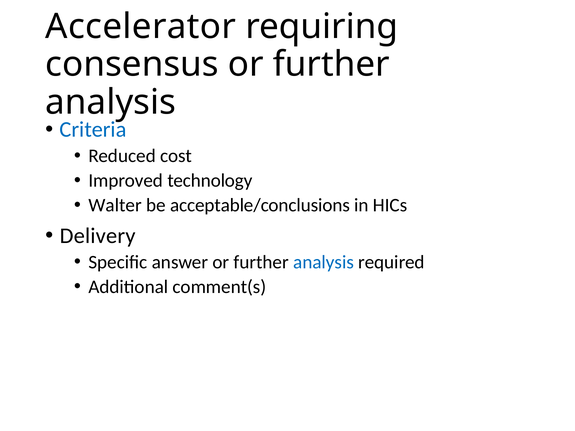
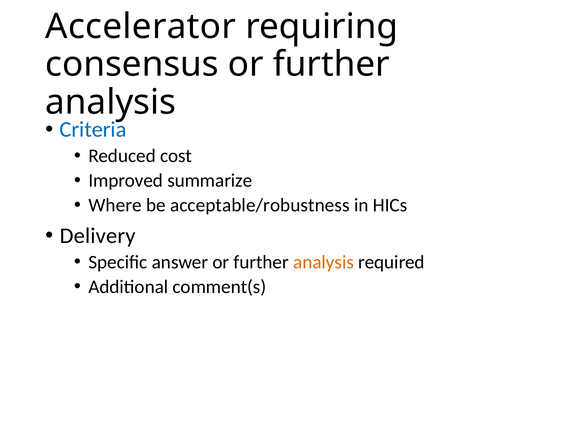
technology: technology -> summarize
Walter: Walter -> Where
acceptable/conclusions: acceptable/conclusions -> acceptable/robustness
analysis at (324, 262) colour: blue -> orange
